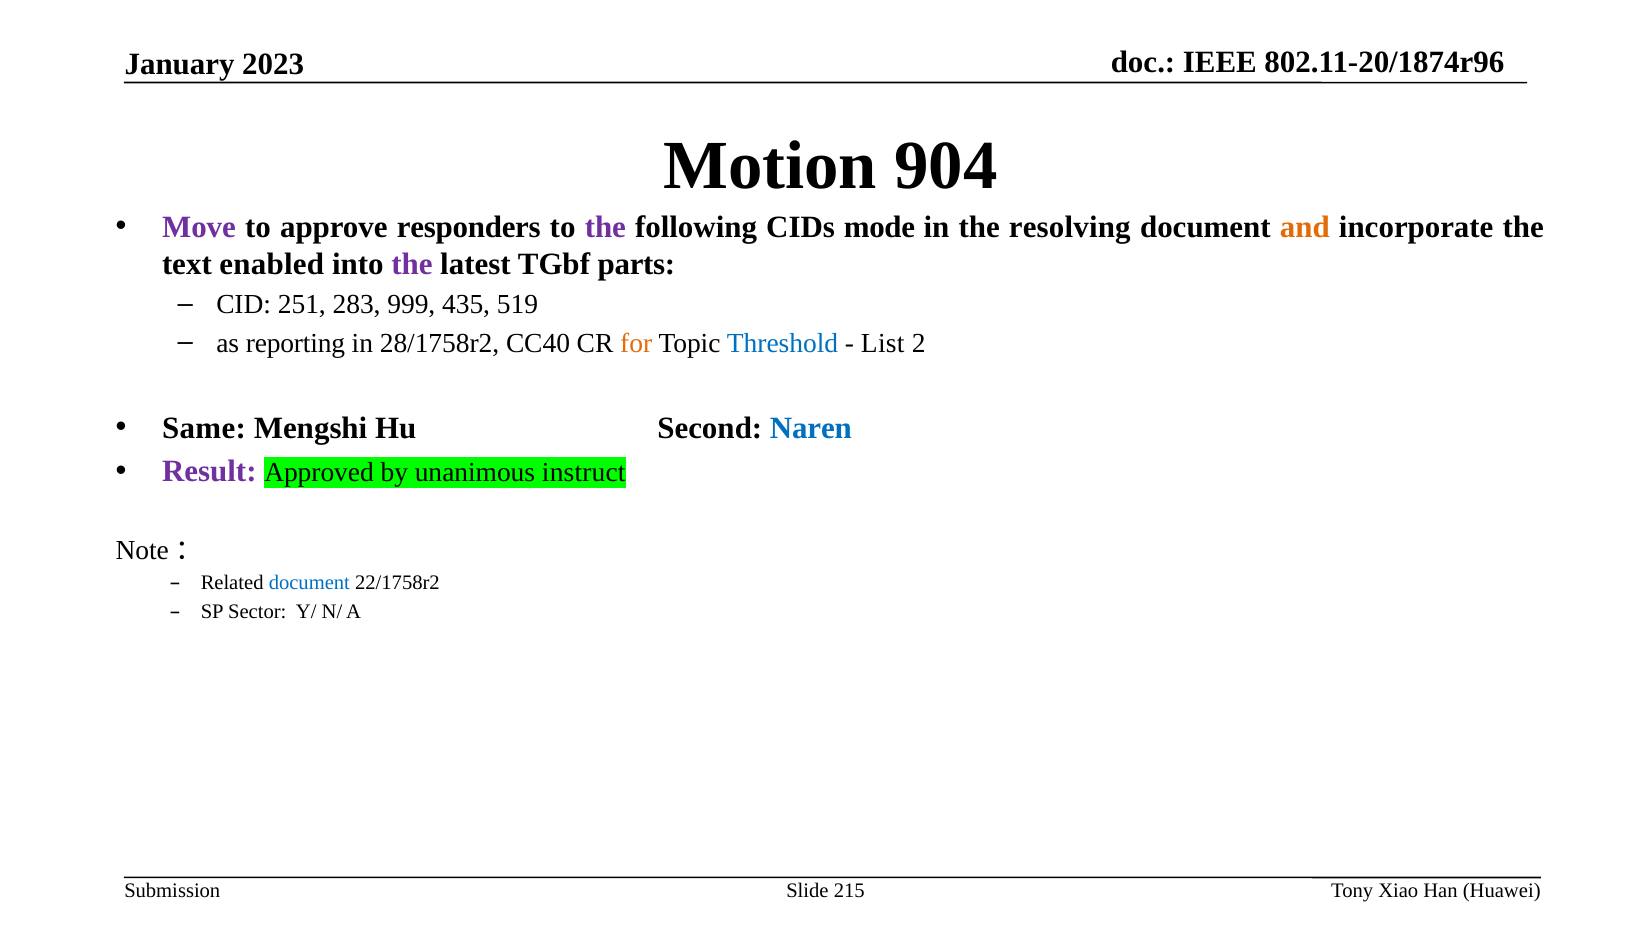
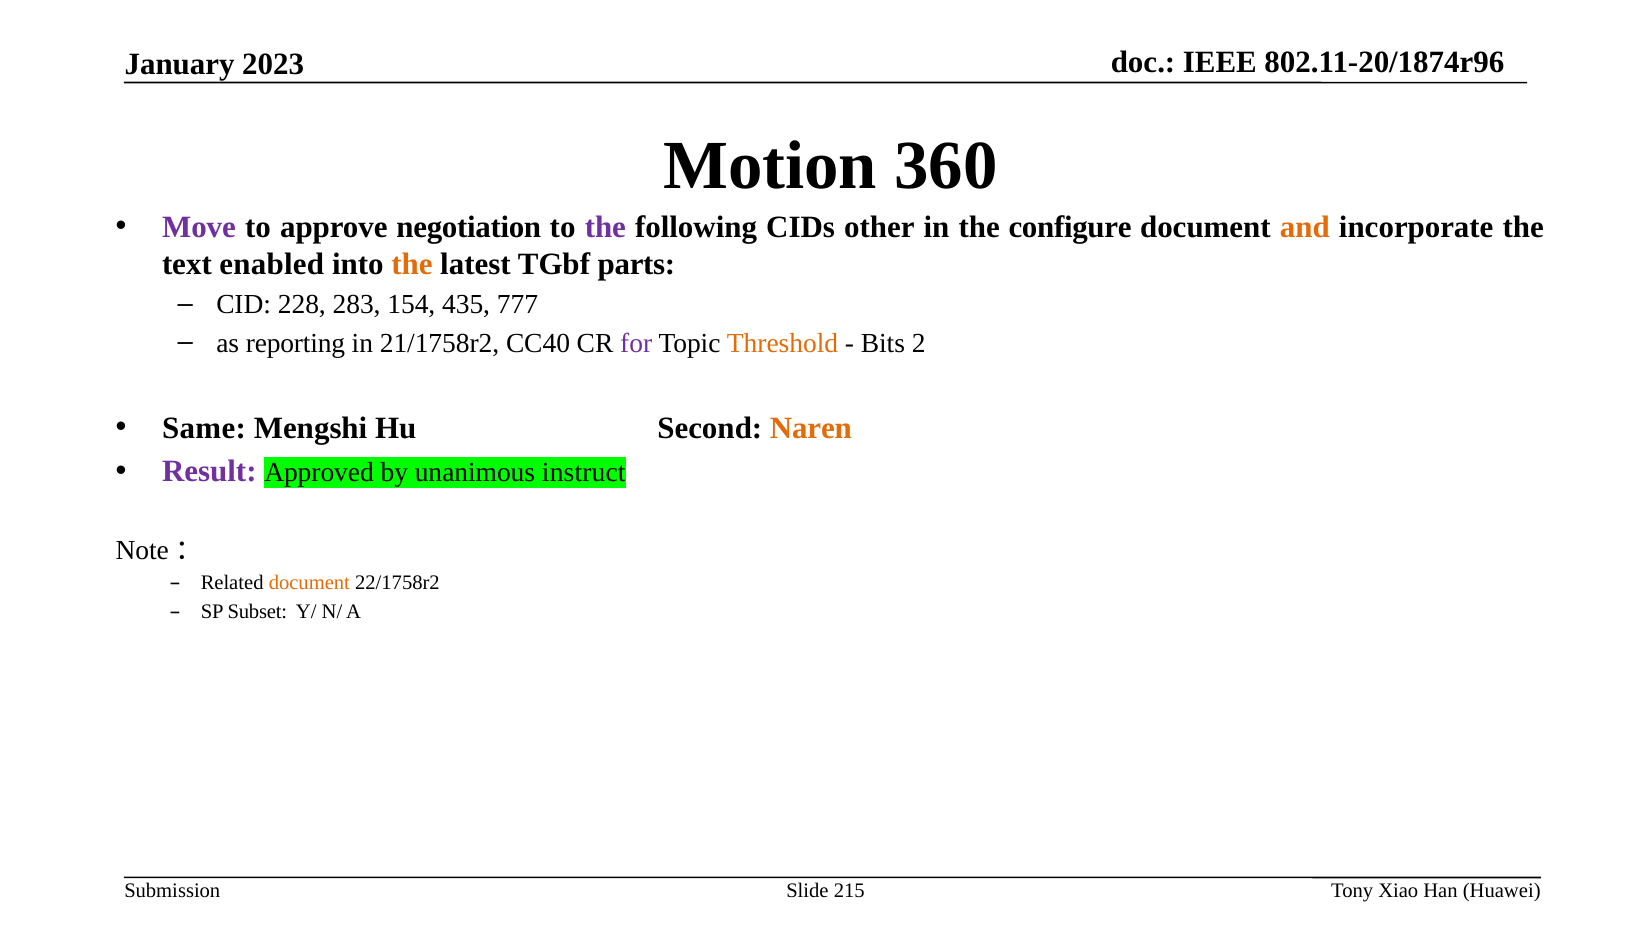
904: 904 -> 360
responders: responders -> negotiation
mode: mode -> other
resolving: resolving -> configure
the at (412, 264) colour: purple -> orange
251: 251 -> 228
999: 999 -> 154
519: 519 -> 777
28/1758r2: 28/1758r2 -> 21/1758r2
for colour: orange -> purple
Threshold colour: blue -> orange
List: List -> Bits
Naren colour: blue -> orange
document at (309, 583) colour: blue -> orange
Sector: Sector -> Subset
